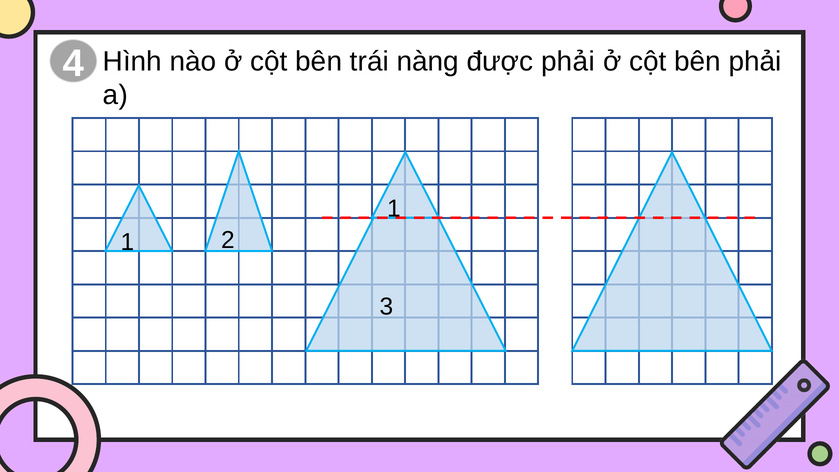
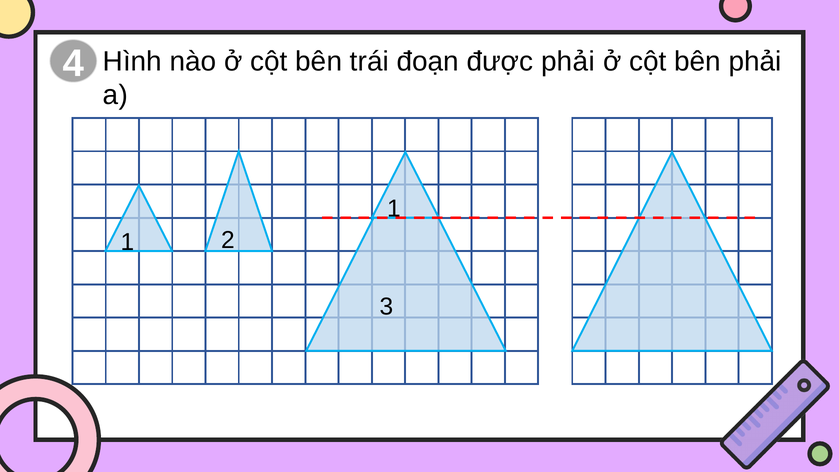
nàng: nàng -> đoạn
